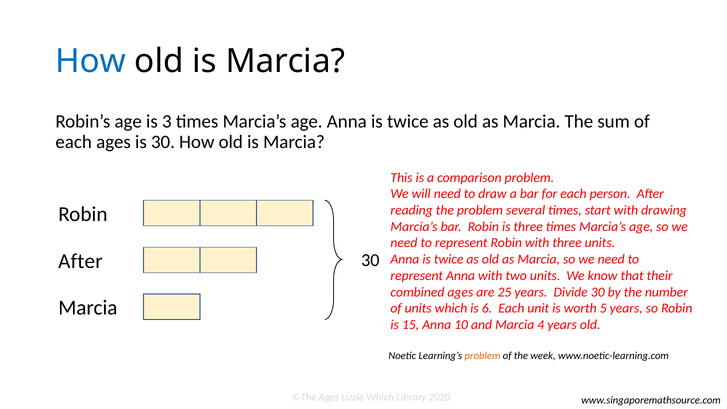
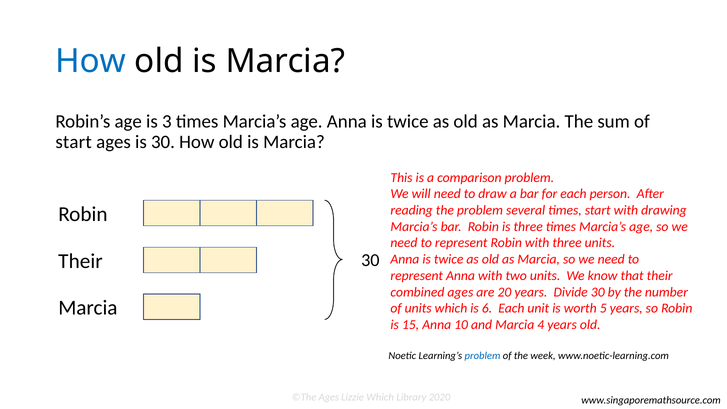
each at (74, 142): each -> start
After at (80, 261): After -> Their
25: 25 -> 20
problem at (482, 356) colour: orange -> blue
